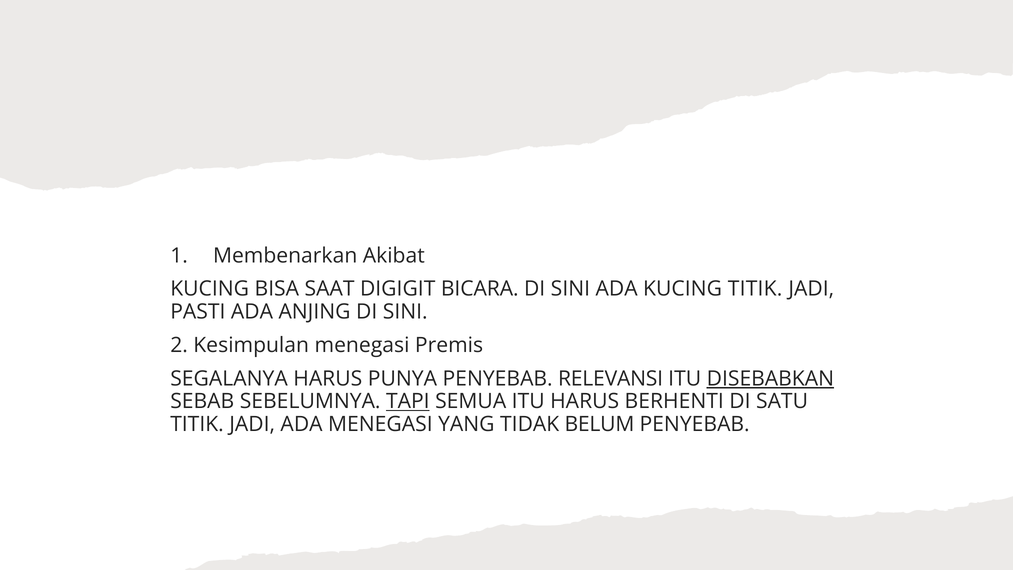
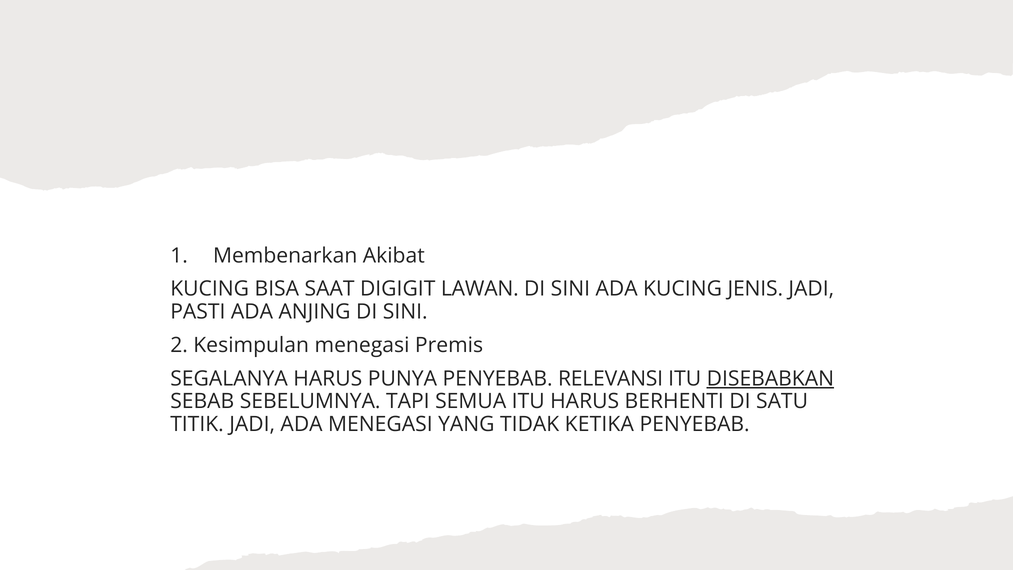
BICARA: BICARA -> LAWAN
KUCING TITIK: TITIK -> JENIS
TAPI underline: present -> none
BELUM: BELUM -> KETIKA
